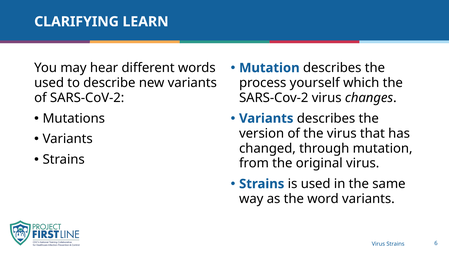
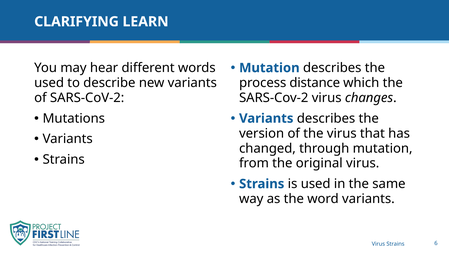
yourself: yourself -> distance
